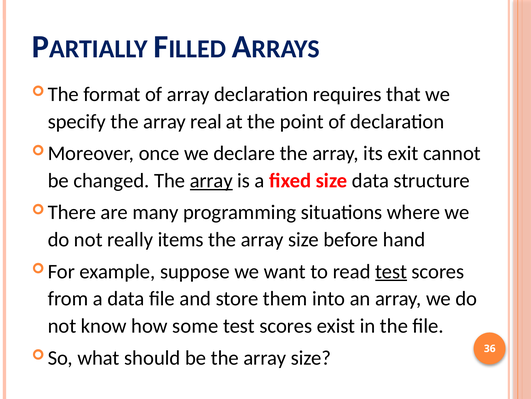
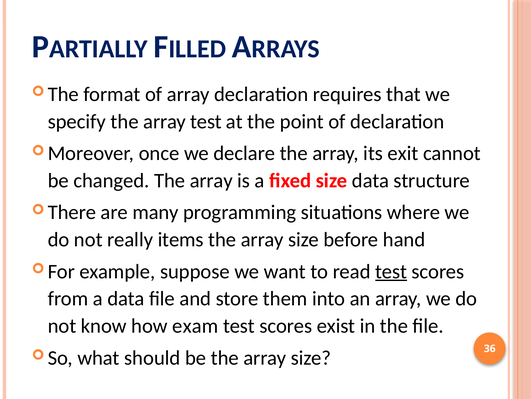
array real: real -> test
array at (211, 180) underline: present -> none
some: some -> exam
